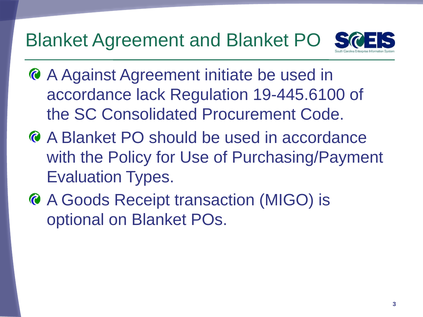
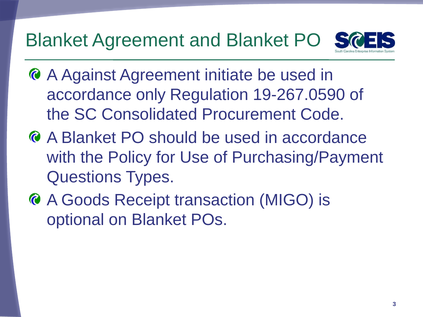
lack: lack -> only
19-445.6100: 19-445.6100 -> 19-267.0590
Evaluation: Evaluation -> Questions
